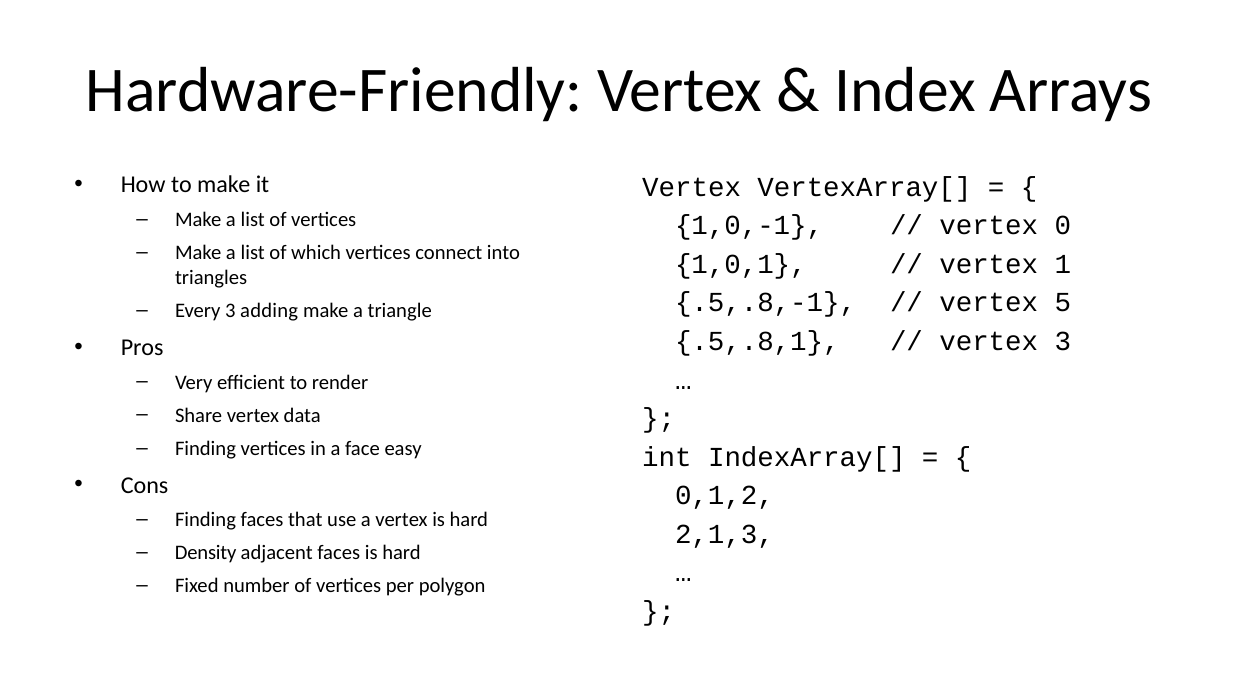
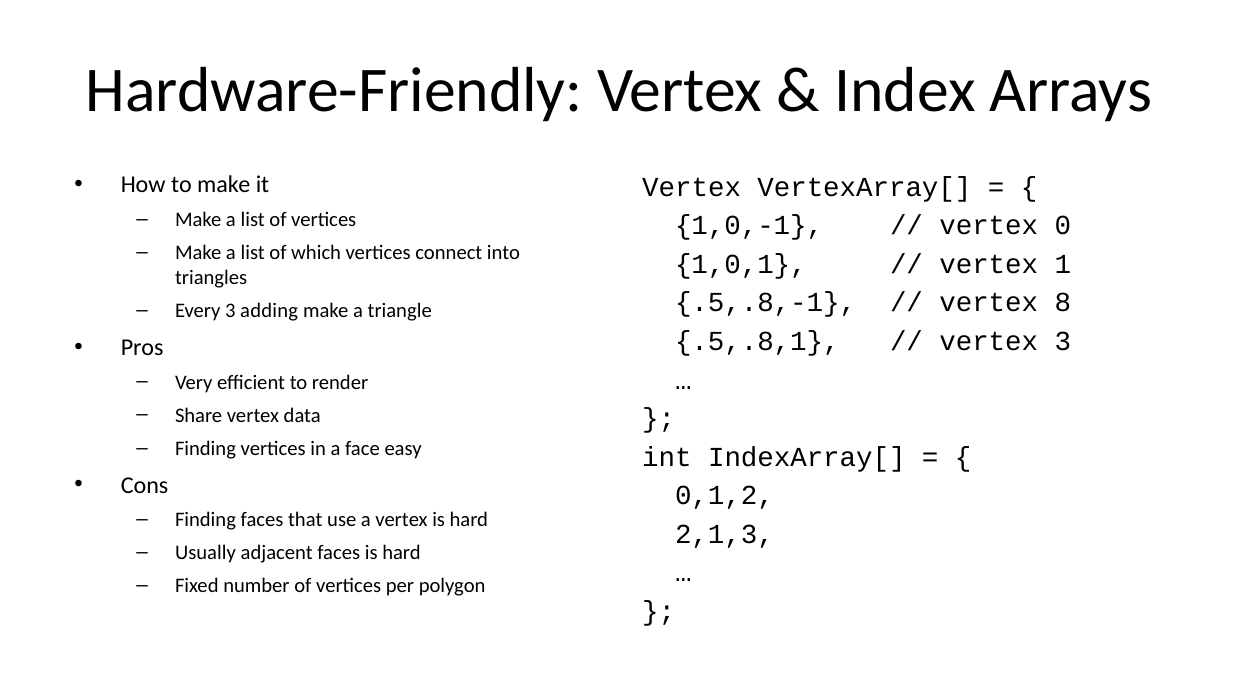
5: 5 -> 8
Density: Density -> Usually
